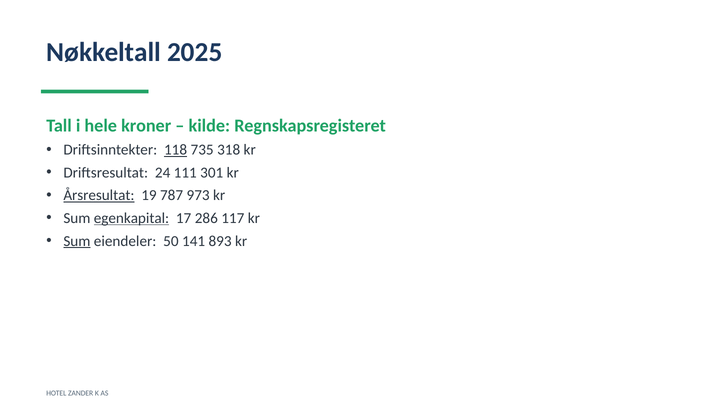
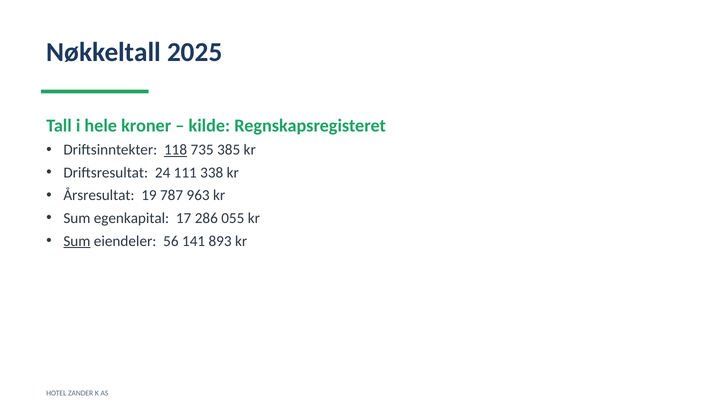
318: 318 -> 385
301: 301 -> 338
Årsresultat underline: present -> none
973: 973 -> 963
egenkapital underline: present -> none
117: 117 -> 055
50: 50 -> 56
